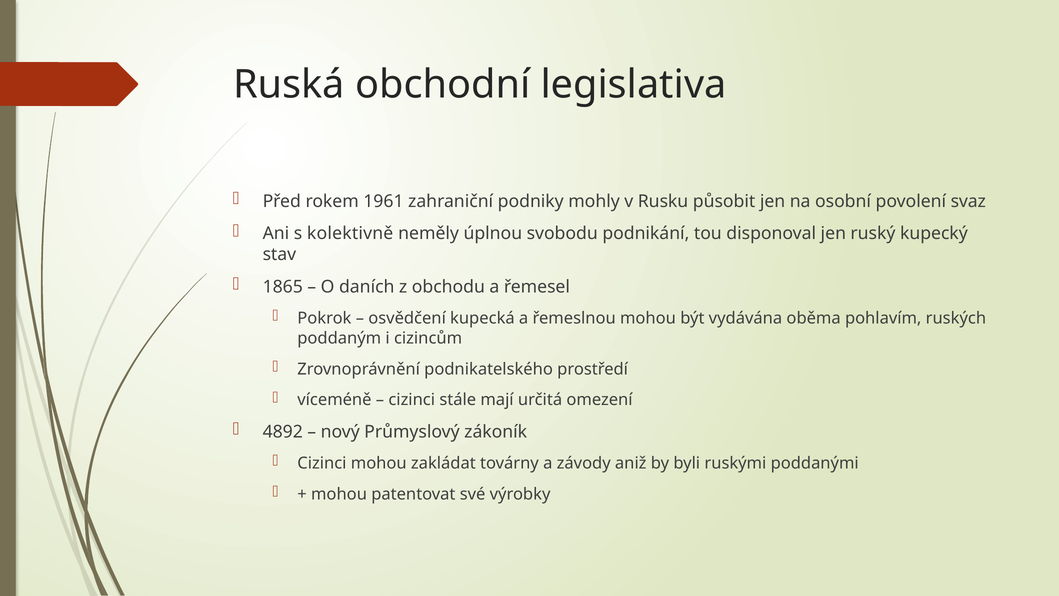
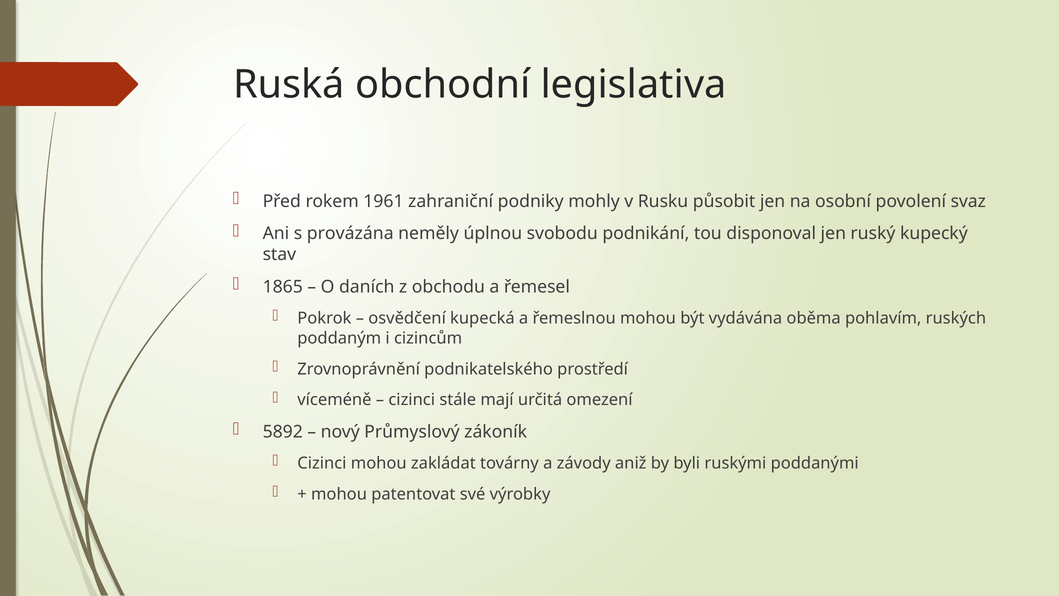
kolektivně: kolektivně -> provázána
4892: 4892 -> 5892
